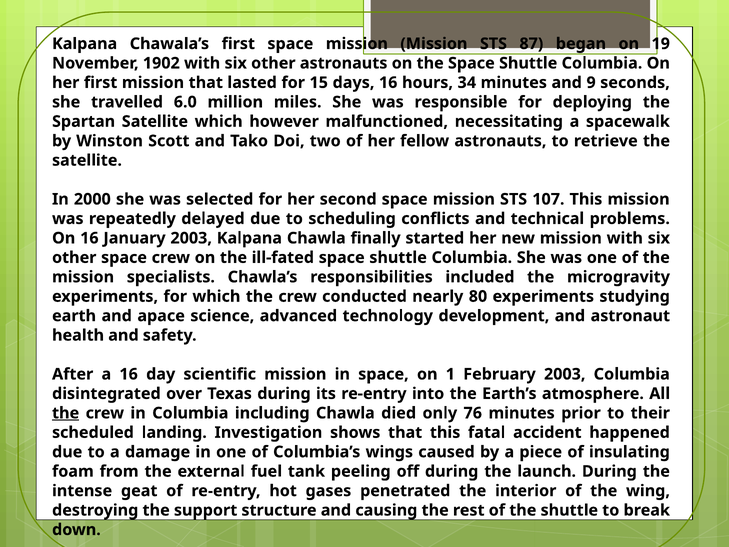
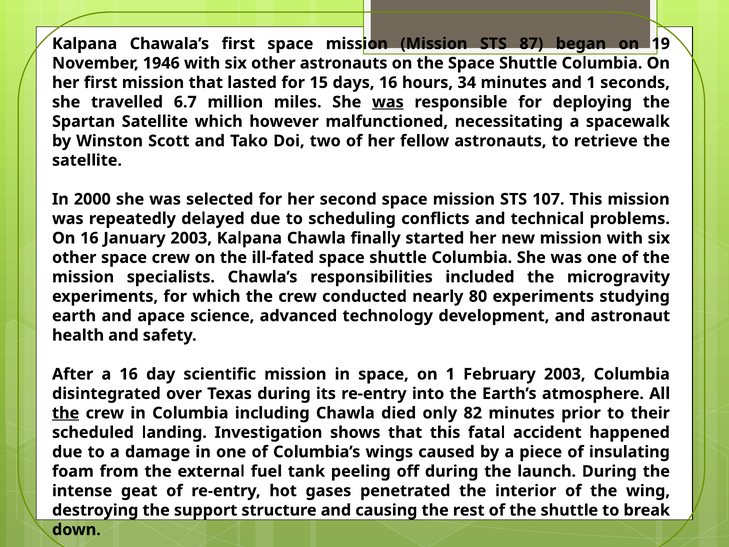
1902: 1902 -> 1946
and 9: 9 -> 1
6.0: 6.0 -> 6.7
was at (388, 102) underline: none -> present
76: 76 -> 82
